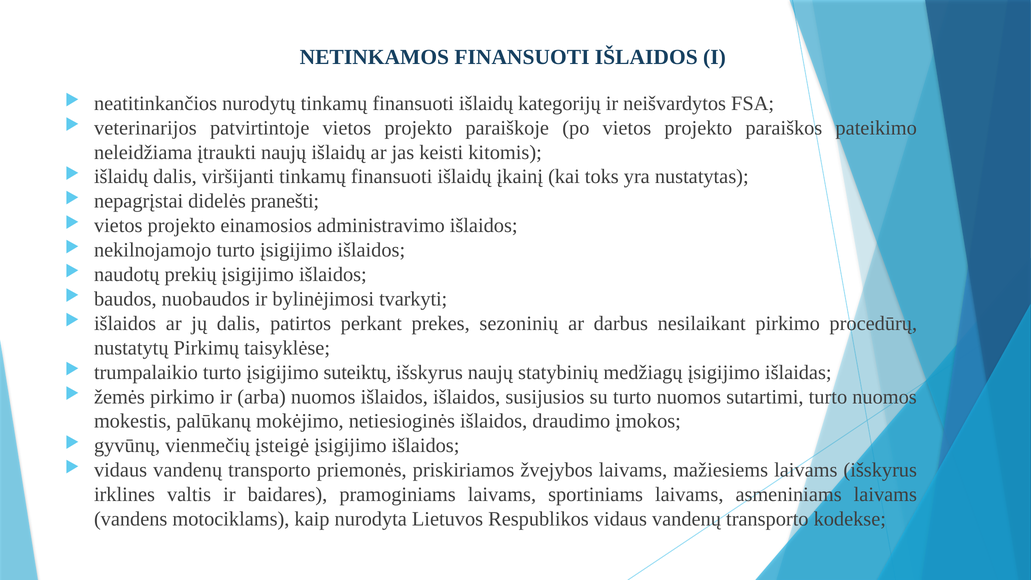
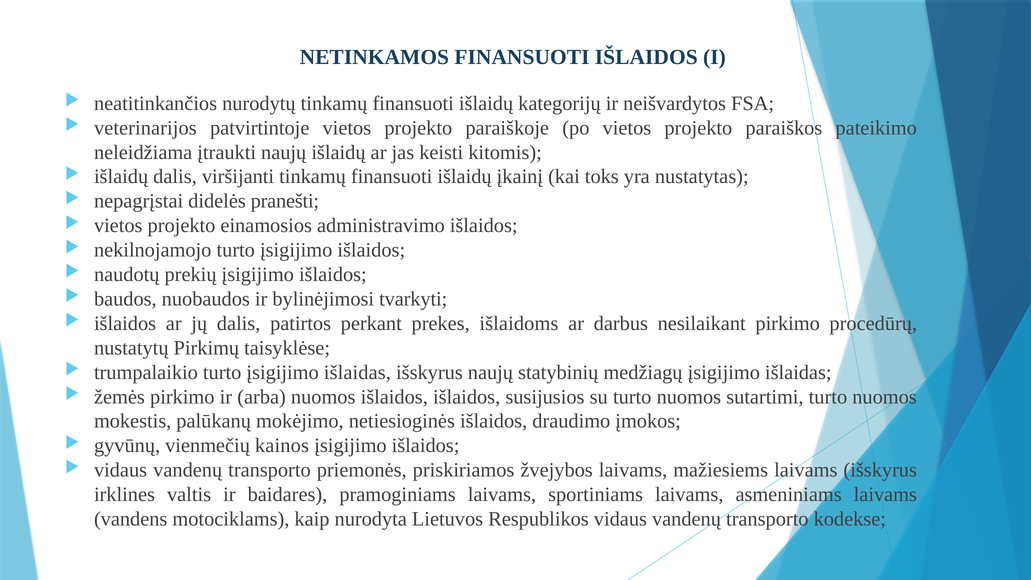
sezoninių: sezoninių -> išlaidoms
turto įsigijimo suteiktų: suteiktų -> išlaidas
įsteigė: įsteigė -> kainos
